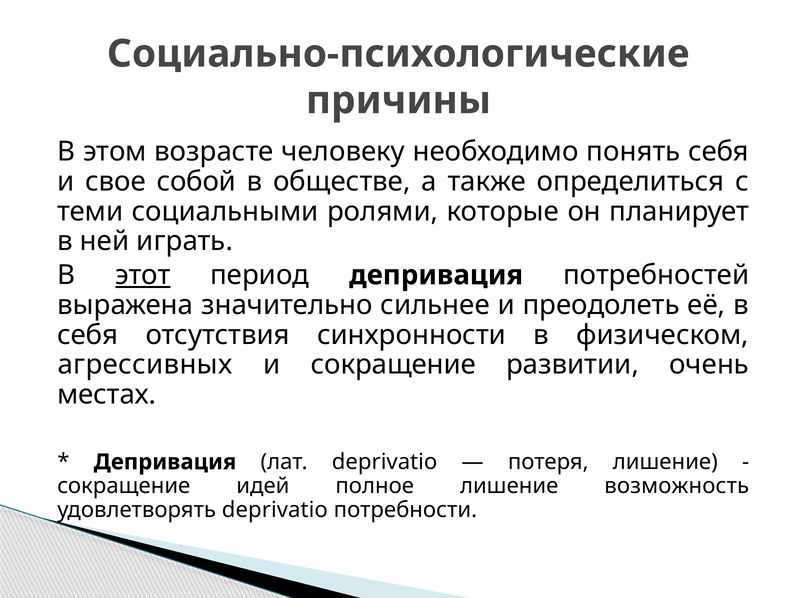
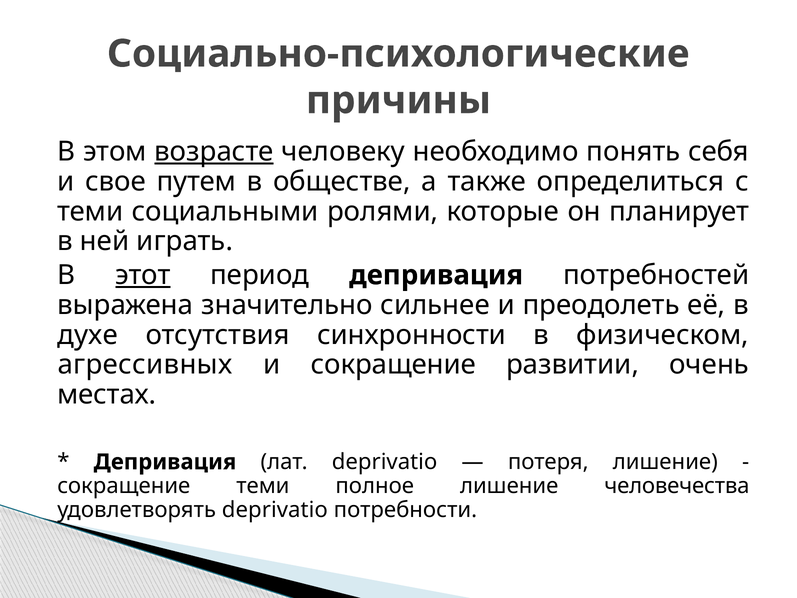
возрасте underline: none -> present
собой: собой -> путем
себя at (88, 335): себя -> духе
сокращение идей: идей -> теми
возможность: возможность -> человечества
